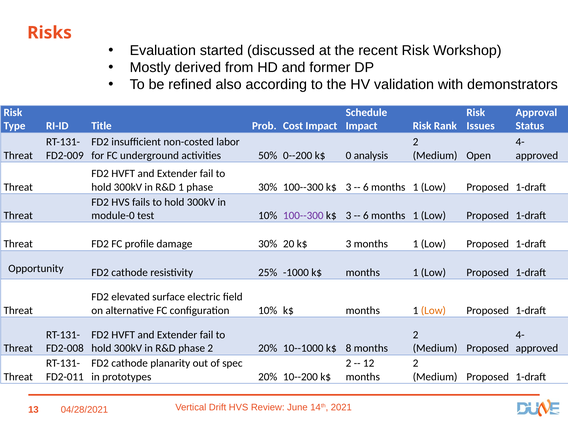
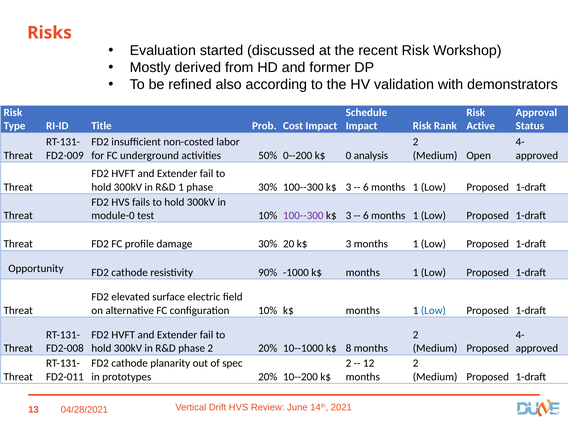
Issues: Issues -> Active
25%: 25% -> 90%
Low at (433, 310) colour: orange -> blue
